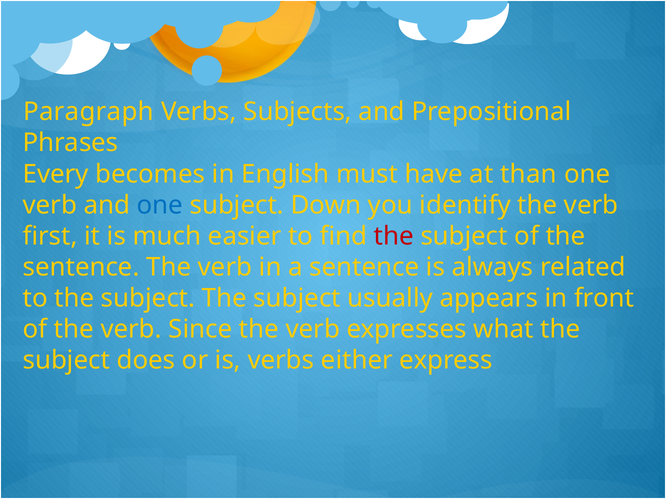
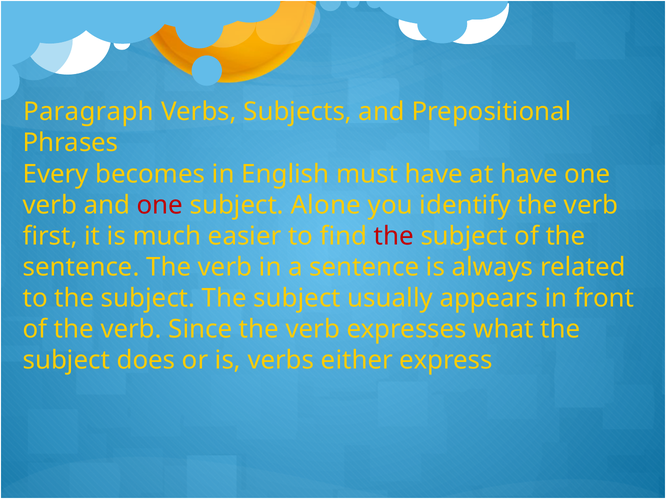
at than: than -> have
one at (160, 205) colour: blue -> red
Down: Down -> Alone
